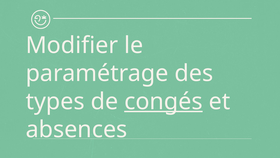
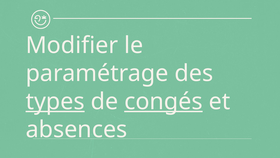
types underline: none -> present
